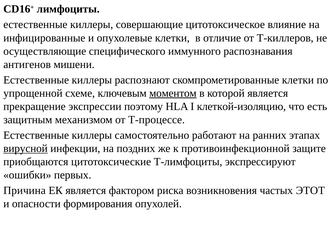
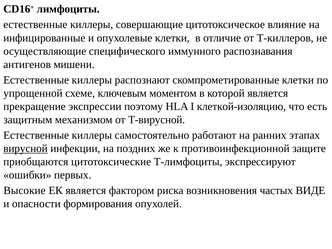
моментом underline: present -> none
Т-процессе: Т-процессе -> Т-вирусной
Причина: Причина -> Высокие
ЭТОТ: ЭТОТ -> ВИДЕ
